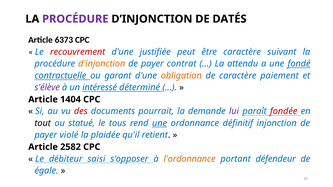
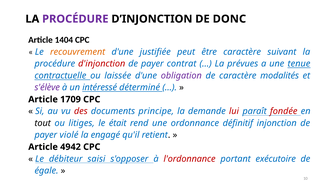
DATÉS: DATÉS -> DONC
6373: 6373 -> 1404
recouvrement colour: red -> orange
d'injonction colour: orange -> red
attendu: attendu -> prévues
fondé: fondé -> tenue
garant: garant -> laissée
obligation colour: orange -> purple
paiement: paiement -> modalités
1404: 1404 -> 1709
pourrait: pourrait -> principe
lui colour: purple -> red
statué: statué -> litiges
tous: tous -> était
une at (160, 123) underline: present -> none
plaidée: plaidée -> engagé
2582: 2582 -> 4942
l'ordonnance colour: orange -> red
défendeur: défendeur -> exécutoire
